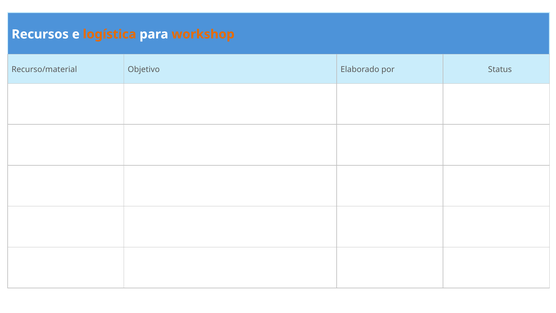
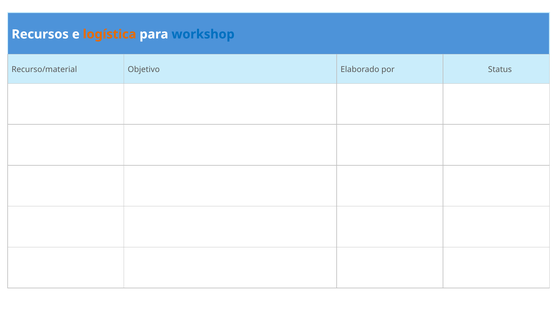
workshop colour: orange -> blue
